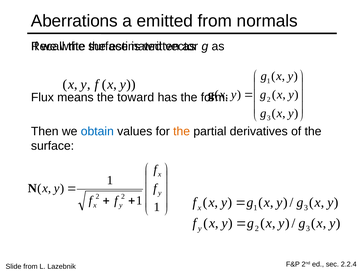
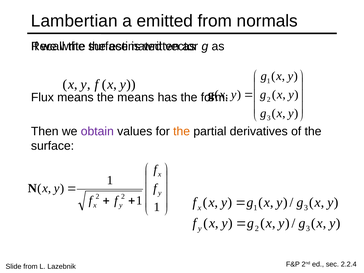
Aberrations: Aberrations -> Lambertian
the toward: toward -> means
obtain colour: blue -> purple
